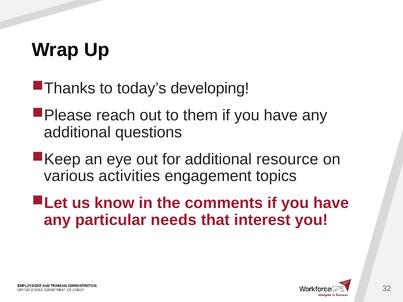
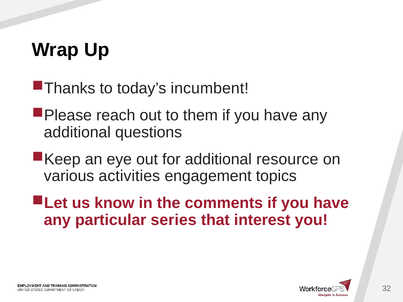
developing: developing -> incumbent
needs: needs -> series
